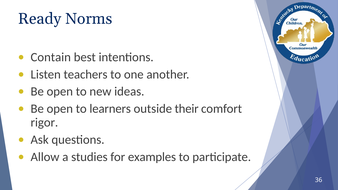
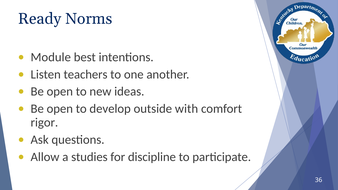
Contain: Contain -> Module
learners: learners -> develop
their: their -> with
examples: examples -> discipline
